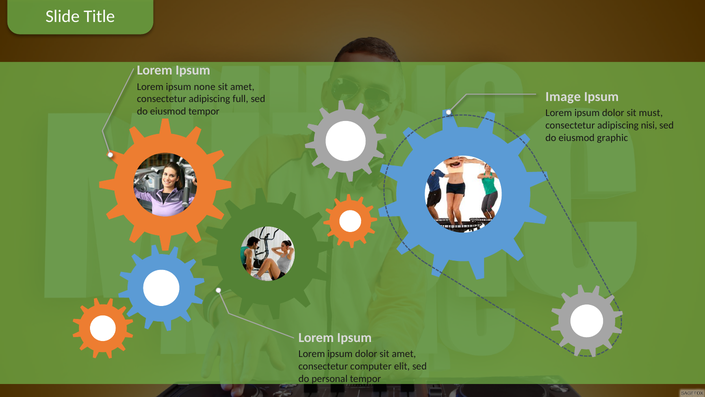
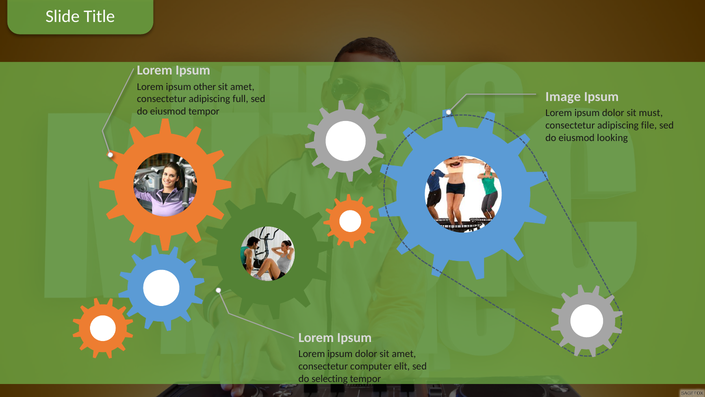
none: none -> other
nisi: nisi -> file
graphic: graphic -> looking
personal: personal -> selecting
